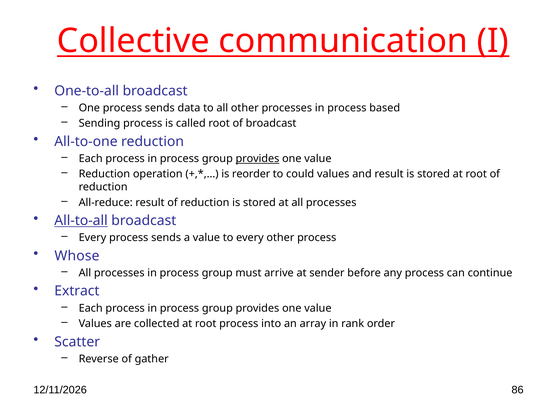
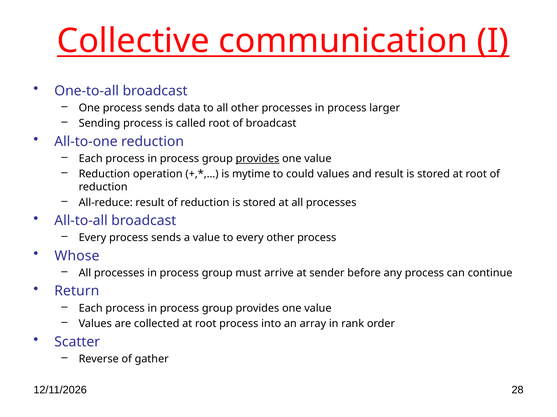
based: based -> larger
reorder: reorder -> mytime
All-to-all underline: present -> none
Extract: Extract -> Return
86: 86 -> 28
